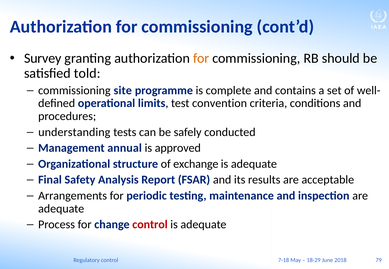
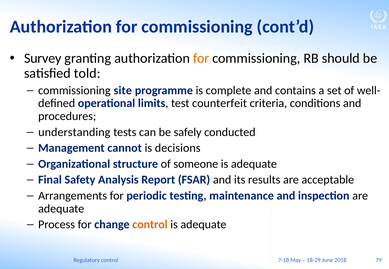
convention: convention -> counterfeit
annual: annual -> cannot
approved: approved -> decisions
exchange: exchange -> someone
control at (150, 225) colour: red -> orange
